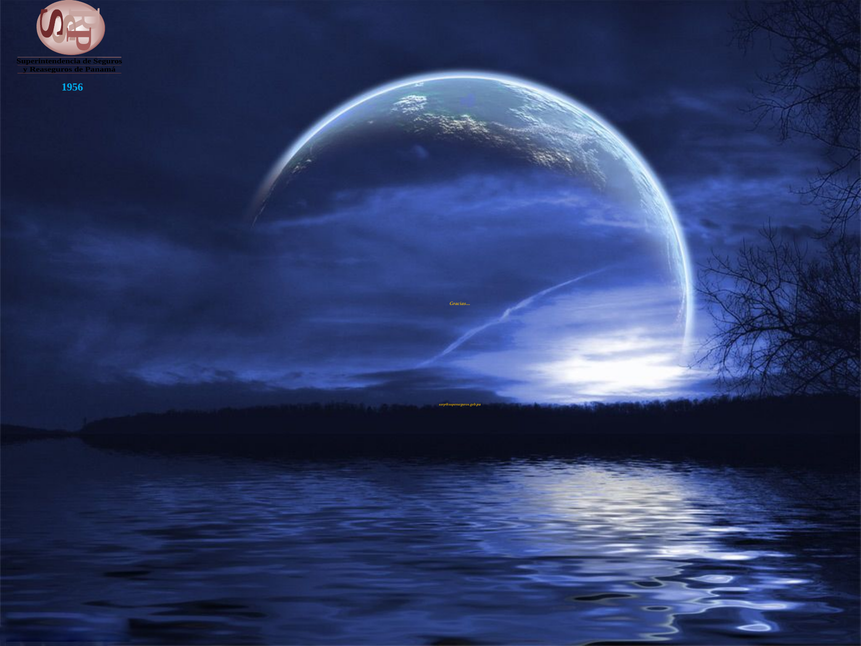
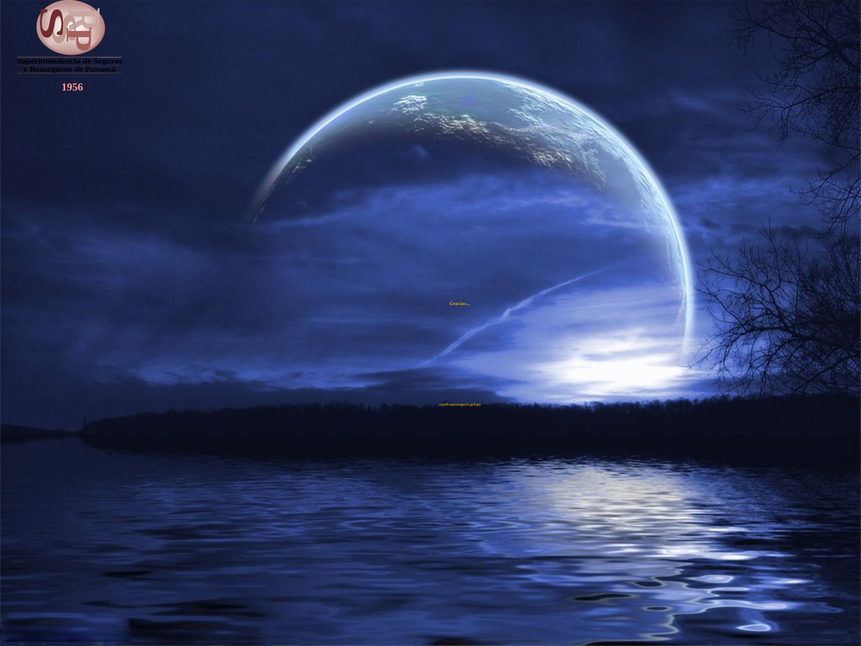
1956 colour: light blue -> pink
